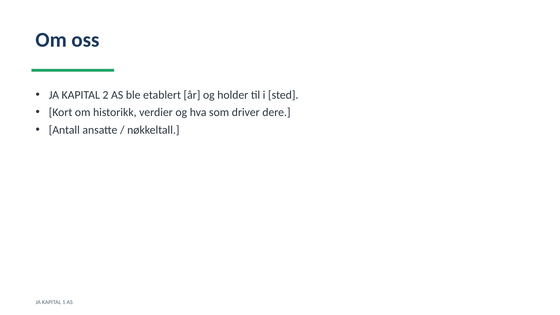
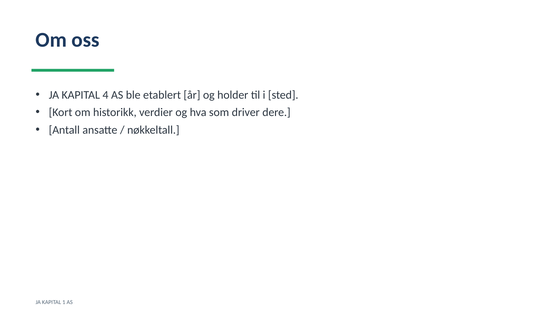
2: 2 -> 4
